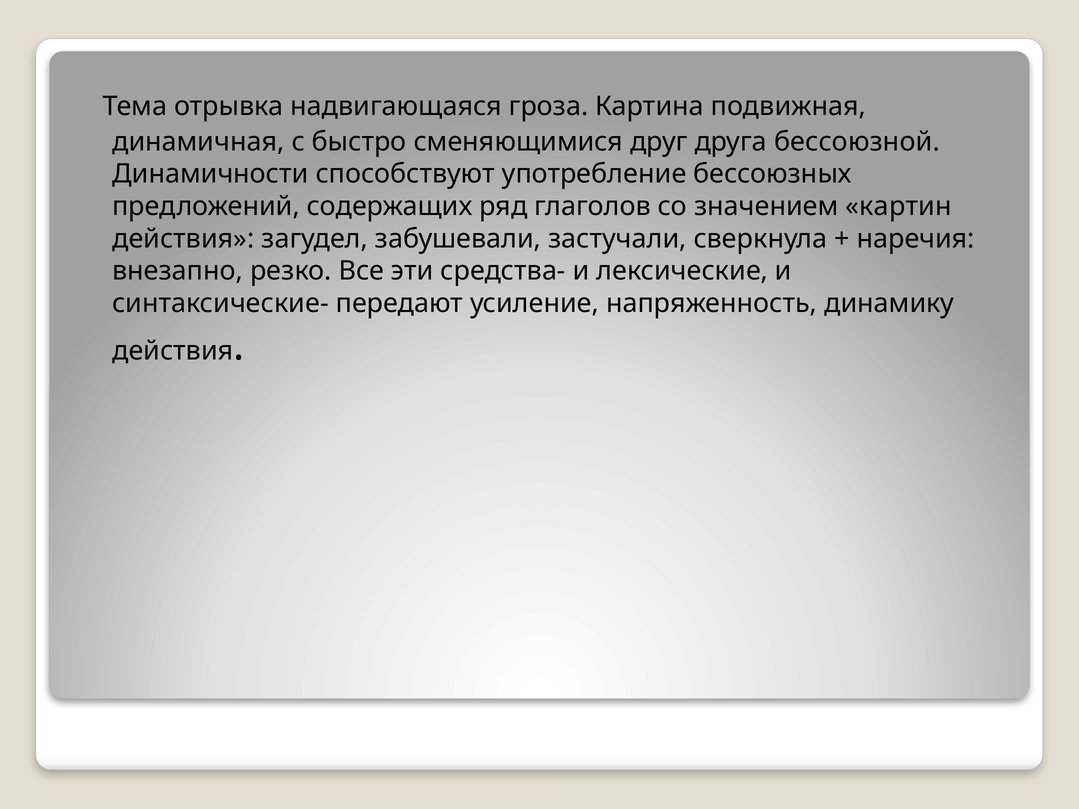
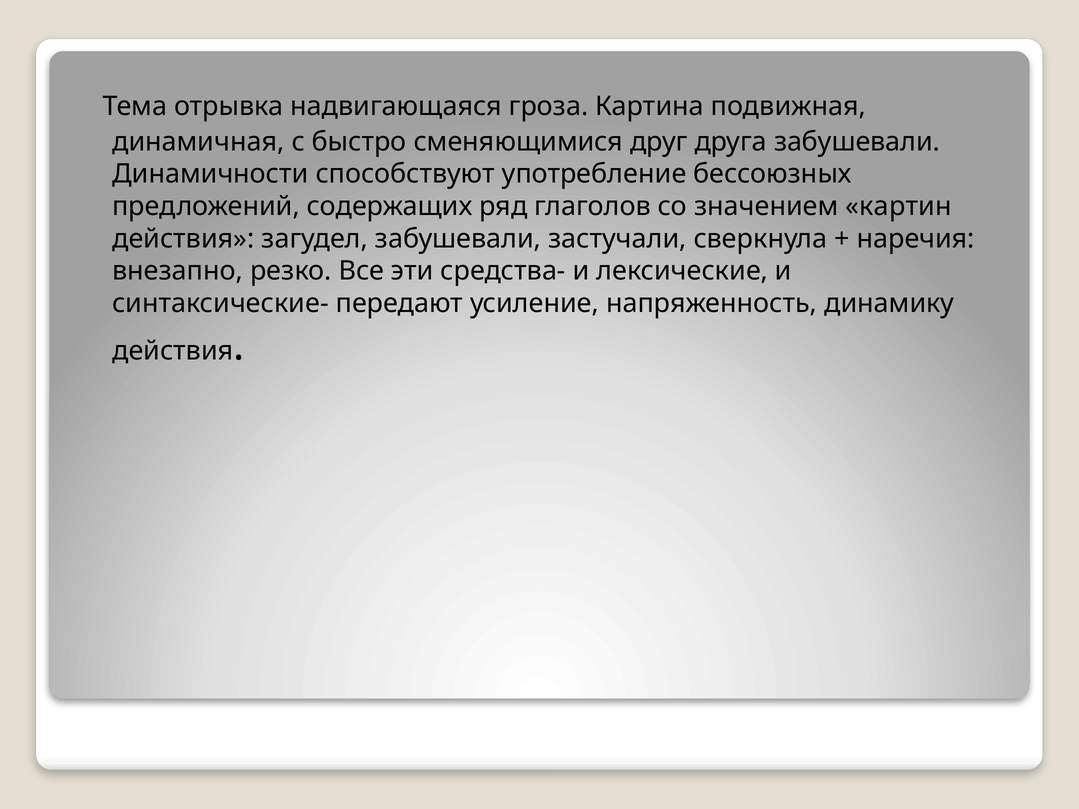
друга бессоюзной: бессоюзной -> забушевали
